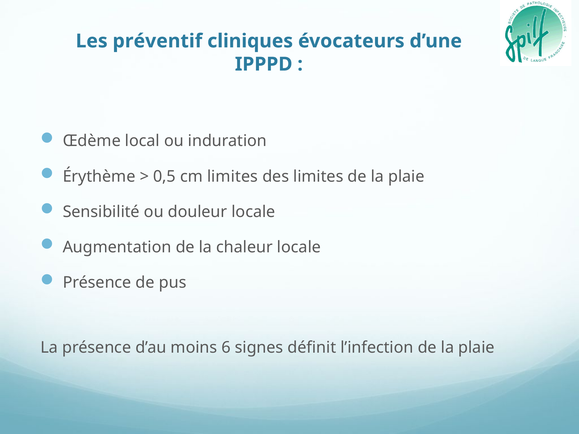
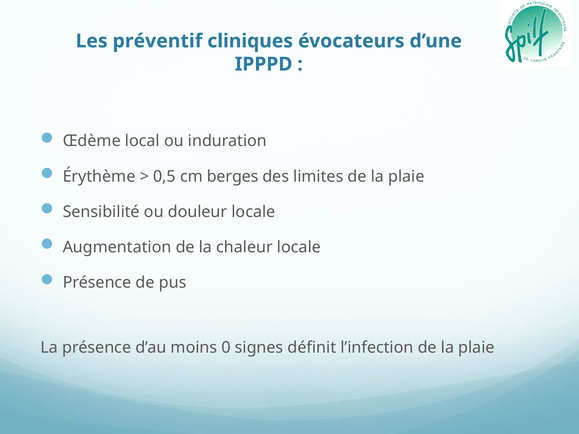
cm limites: limites -> berges
6: 6 -> 0
